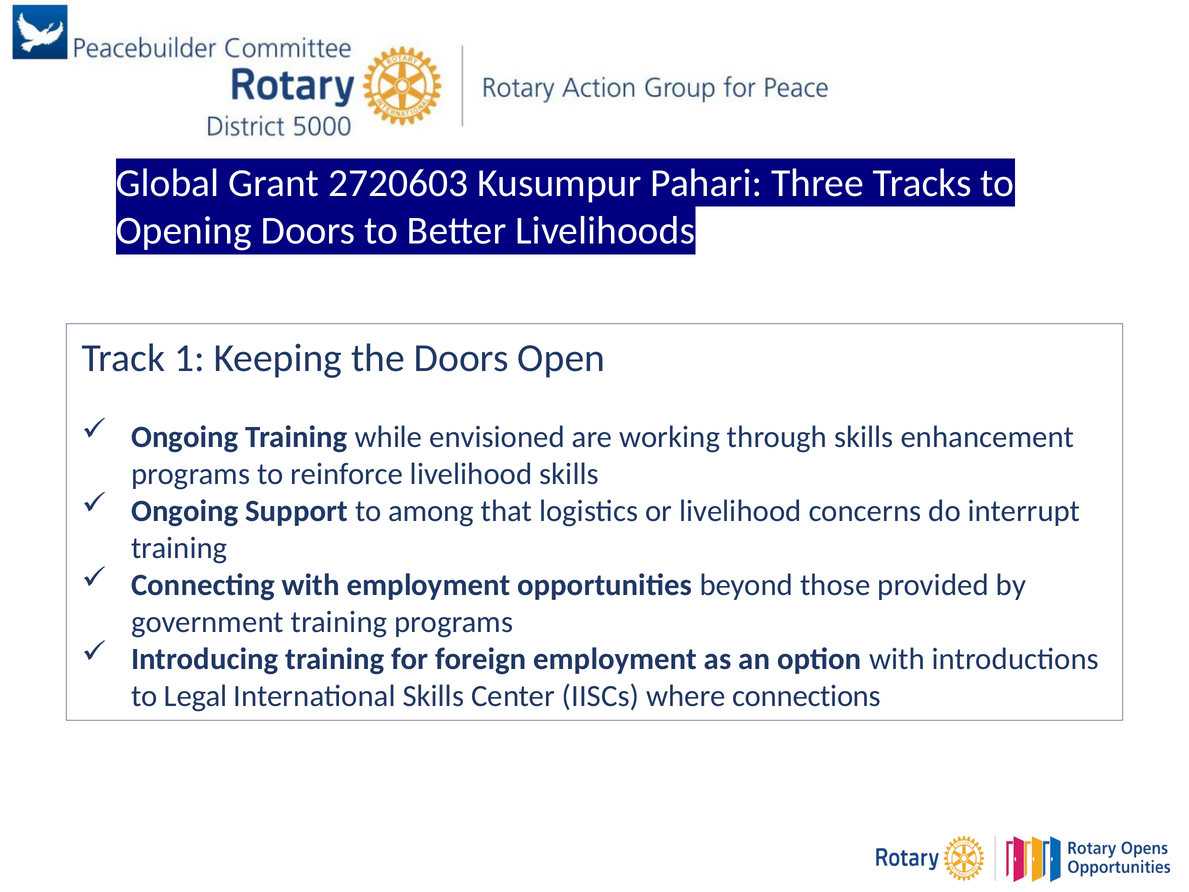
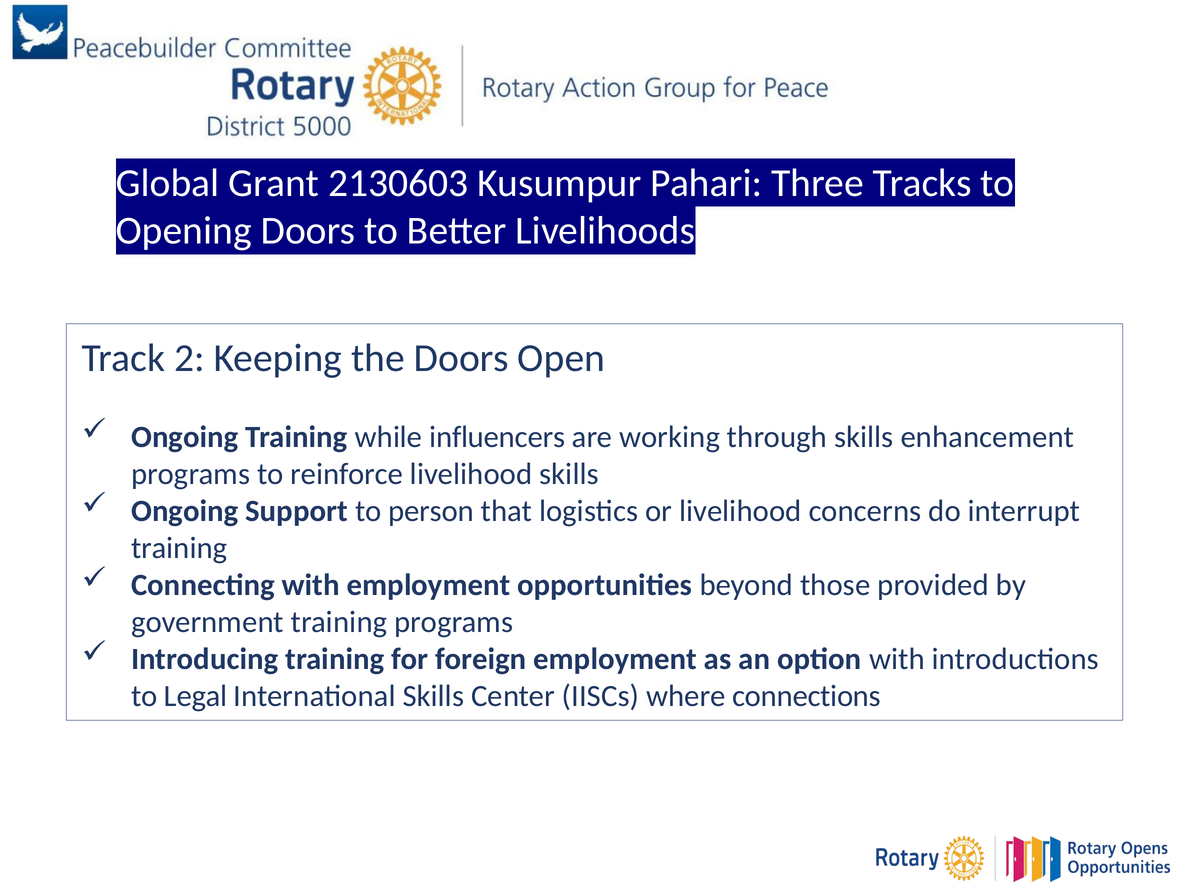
2720603: 2720603 -> 2130603
1: 1 -> 2
envisioned: envisioned -> influencers
among: among -> person
